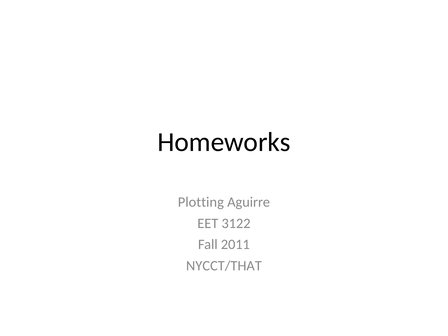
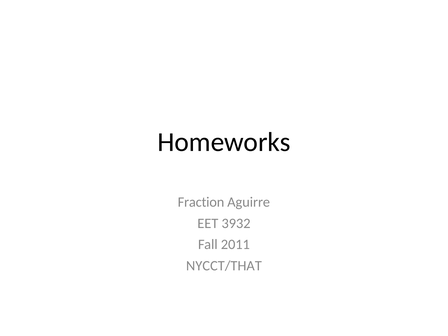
Plotting: Plotting -> Fraction
3122: 3122 -> 3932
